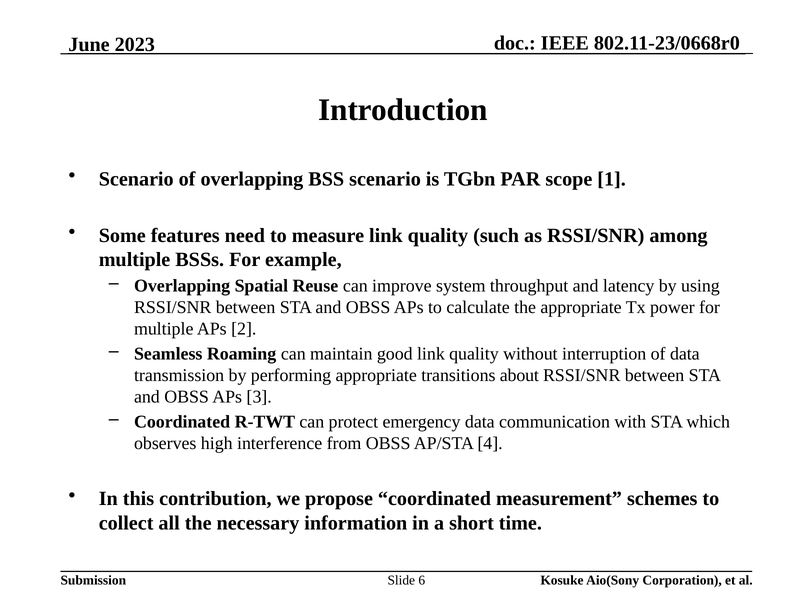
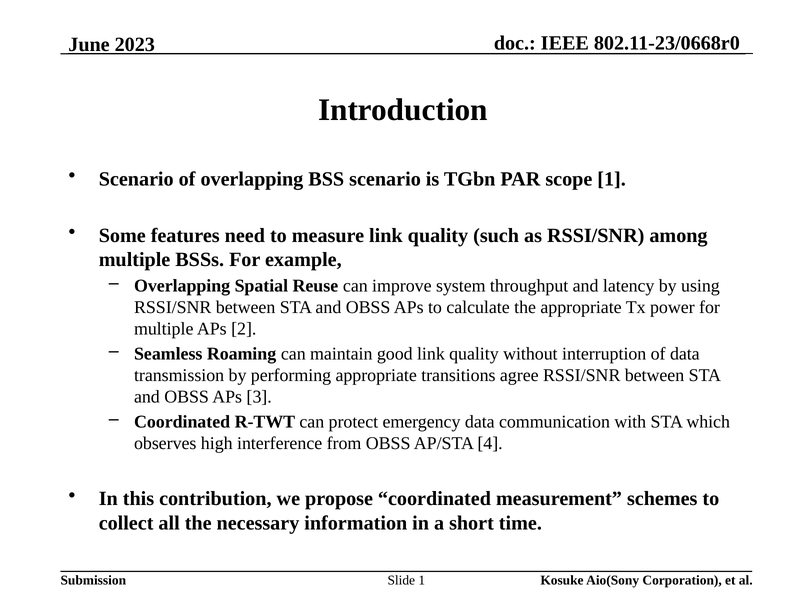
about: about -> agree
Slide 6: 6 -> 1
